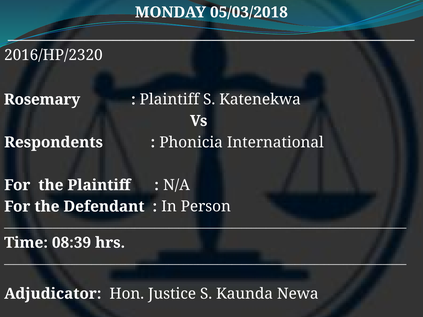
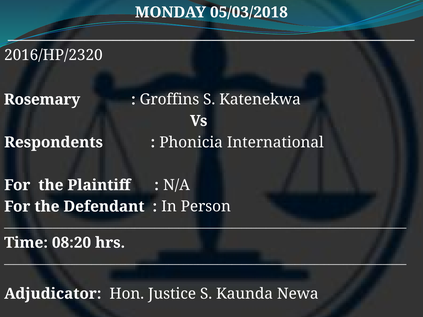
Plaintiff at (169, 100): Plaintiff -> Groffins
08:39: 08:39 -> 08:20
